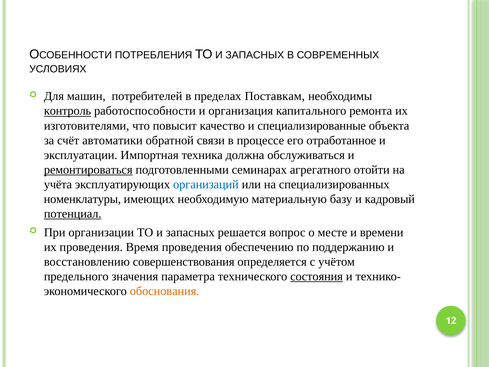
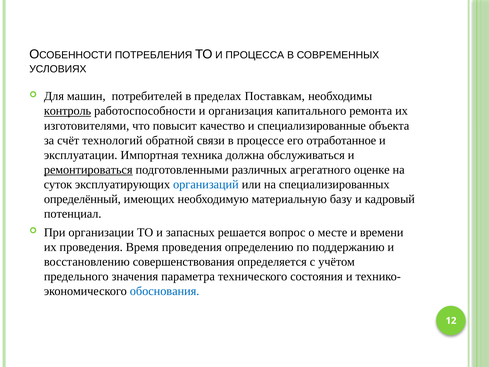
ЗАПАСНЫХ at (255, 55): ЗАПАСНЫХ -> ПРОЦЕССА
автоматики: автоматики -> технологий
семинарах: семинарах -> различных
отойти: отойти -> оценке
учёта: учёта -> суток
номенклатуры: номенклатуры -> определённый
потенциал underline: present -> none
обеспечению: обеспечению -> определению
состояния underline: present -> none
обоснования colour: orange -> blue
